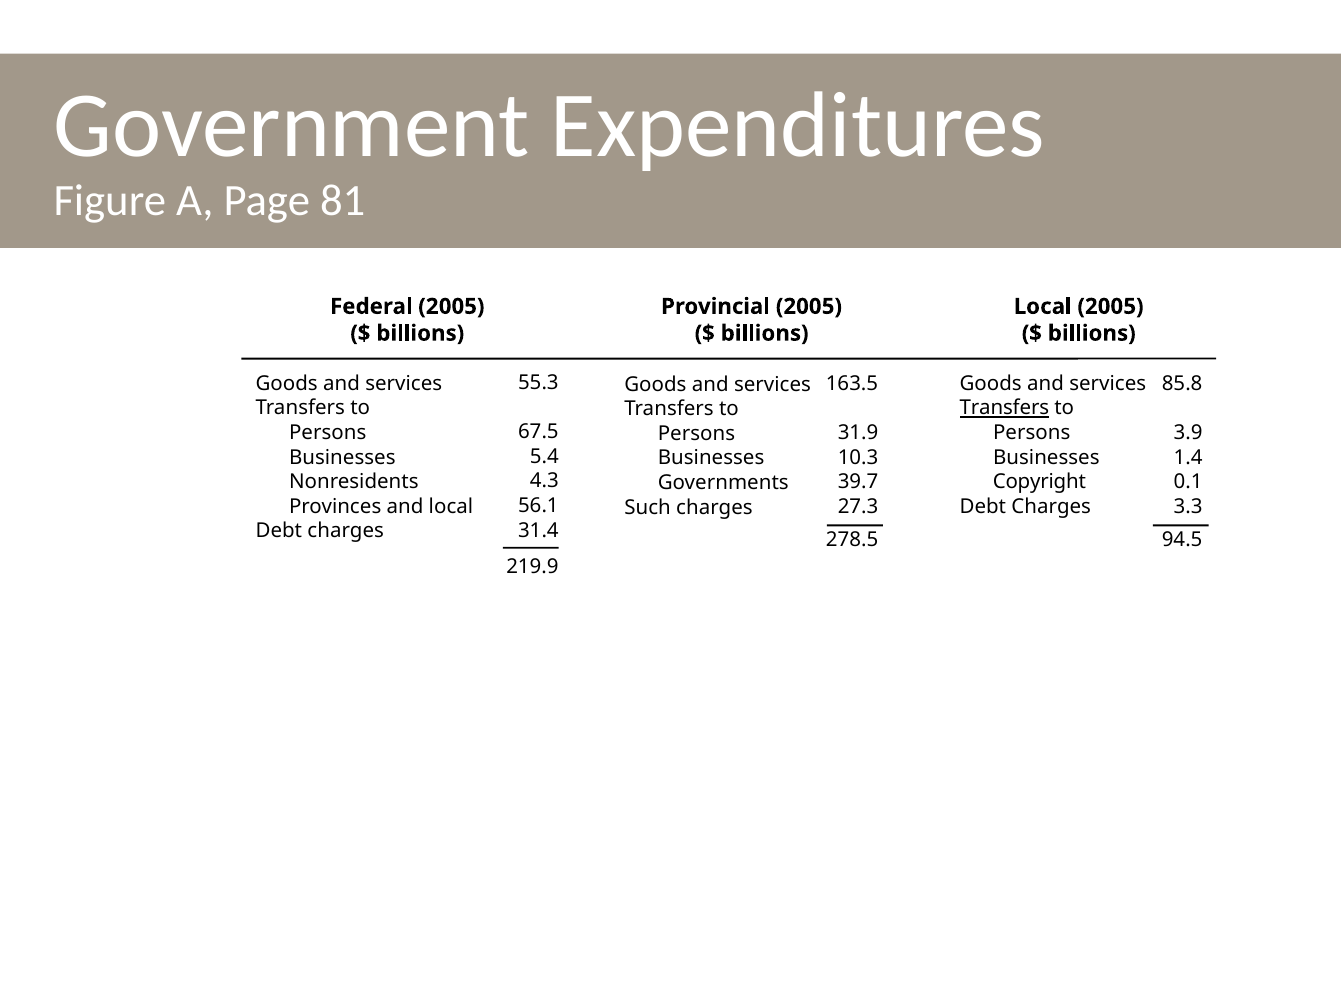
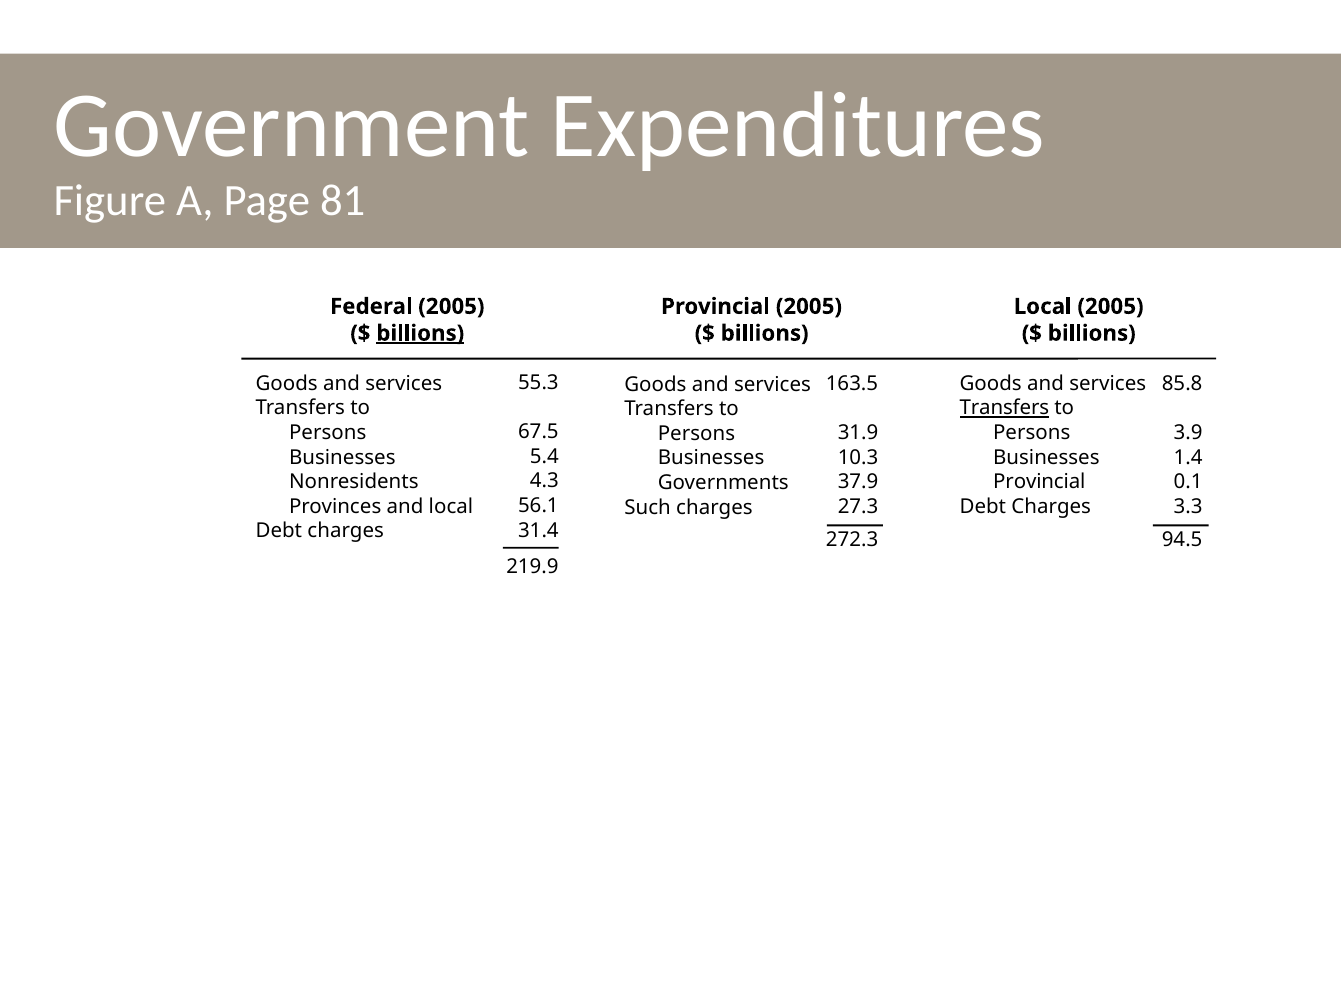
billions at (420, 333) underline: none -> present
39.7: 39.7 -> 37.9
Copyright at (1039, 482): Copyright -> Provincial
278.5: 278.5 -> 272.3
